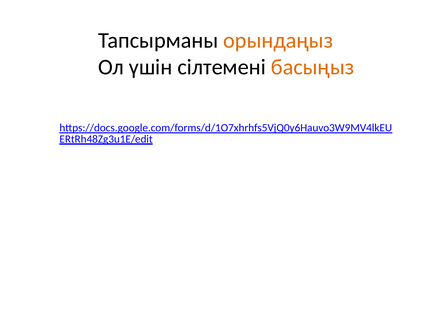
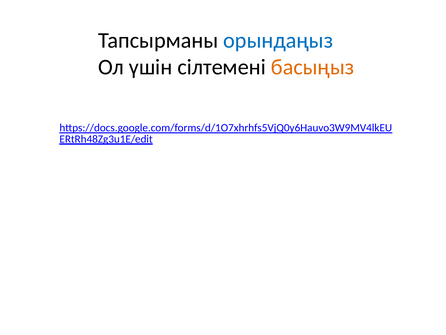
орындаңыз colour: orange -> blue
